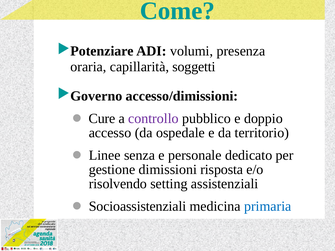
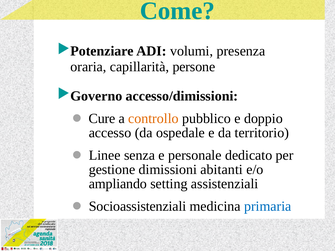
soggetti: soggetti -> persone
controllo colour: purple -> orange
risposta: risposta -> abitanti
risolvendo: risolvendo -> ampliando
